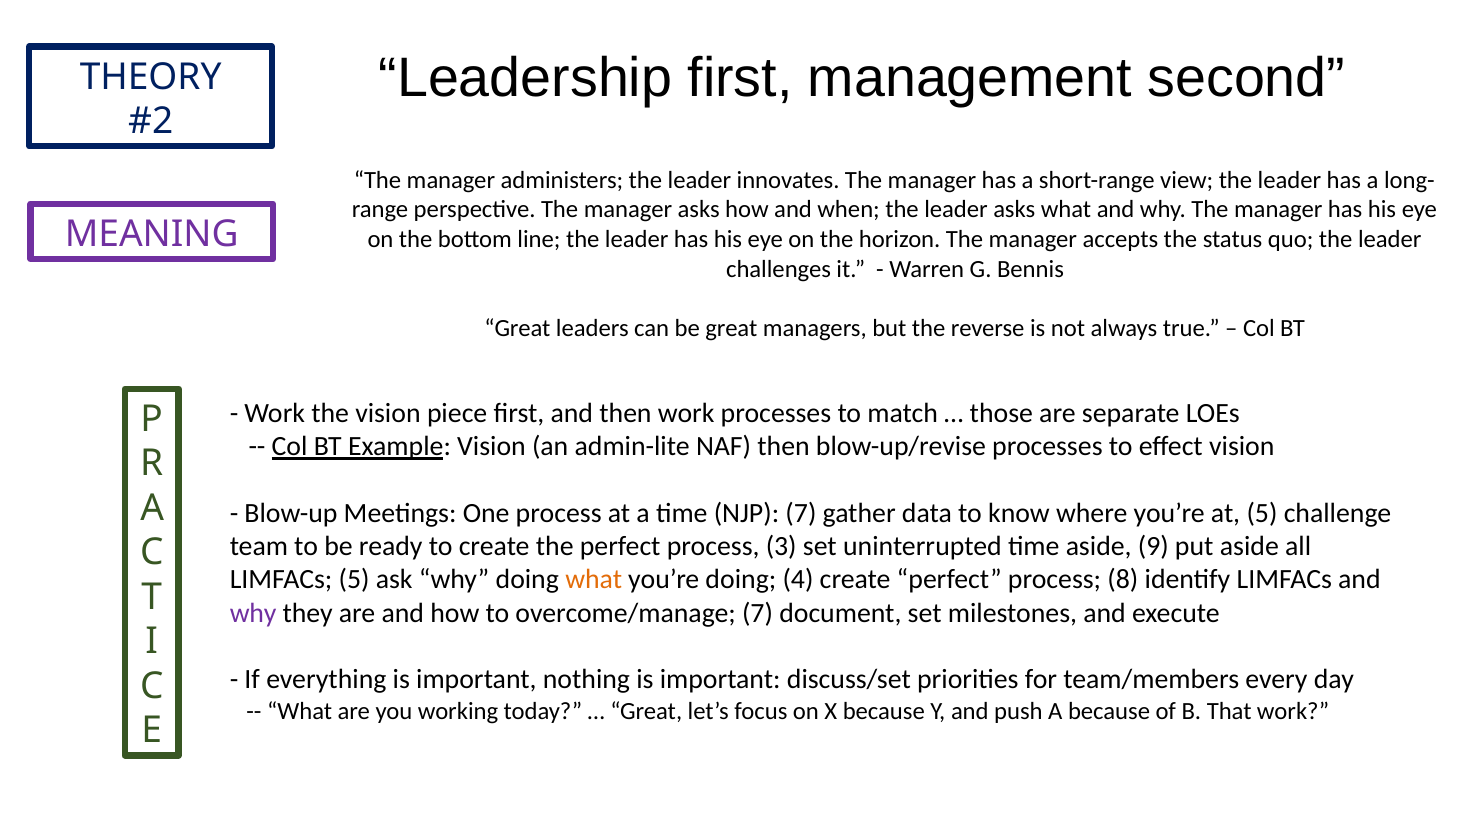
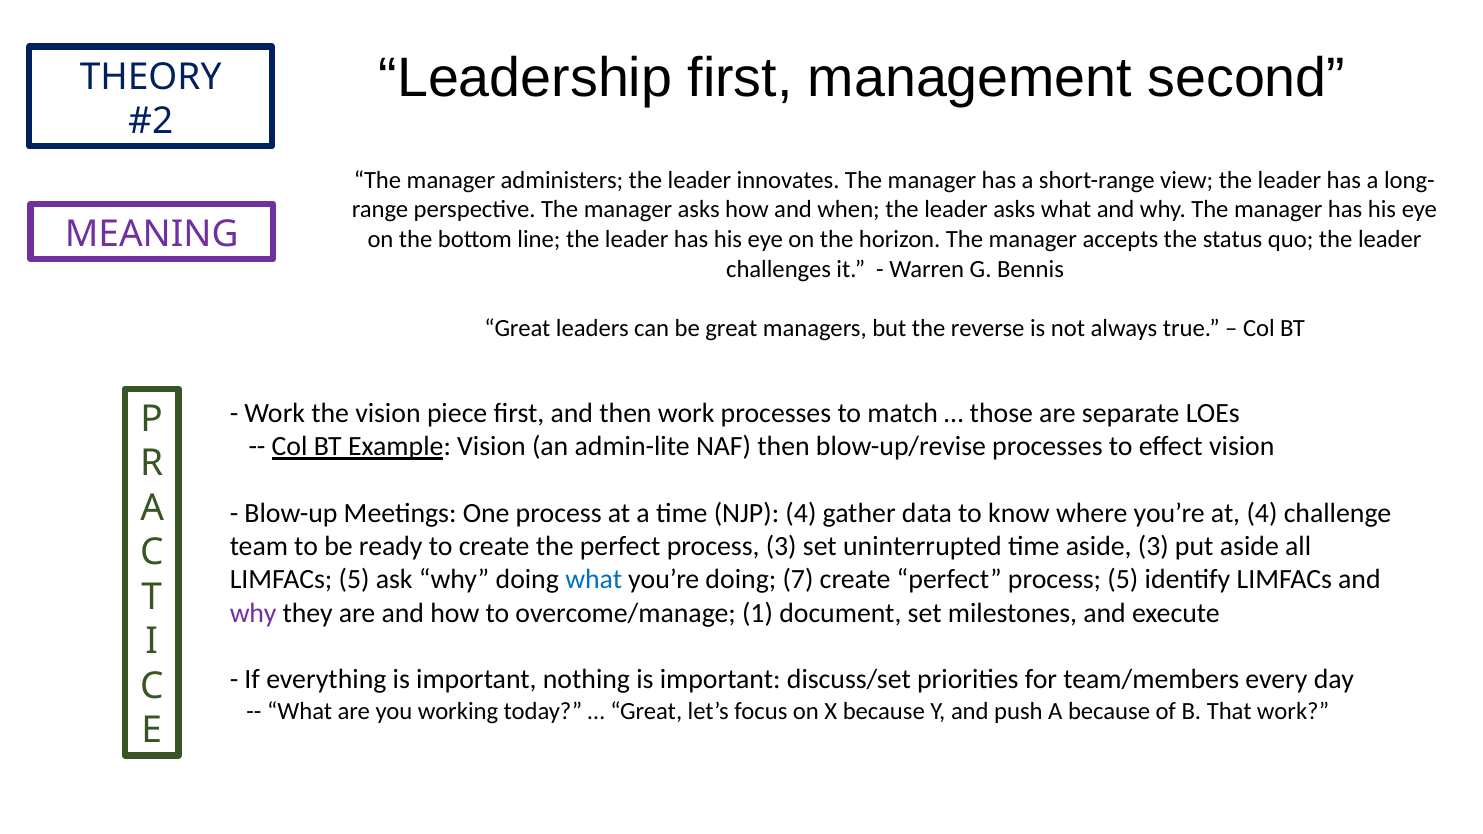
NJP 7: 7 -> 4
at 5: 5 -> 4
aside 9: 9 -> 3
what at (594, 580) colour: orange -> blue
4: 4 -> 7
process 8: 8 -> 5
overcome/manage 7: 7 -> 1
